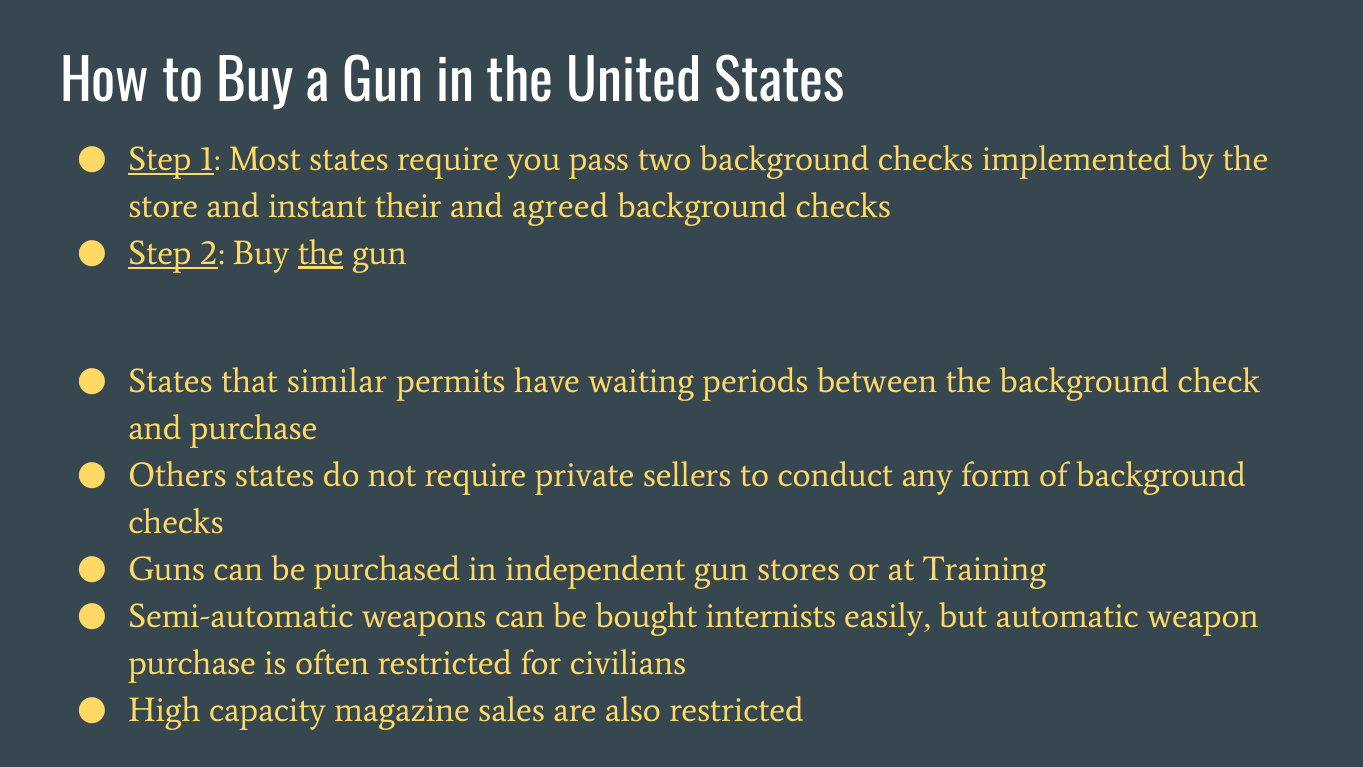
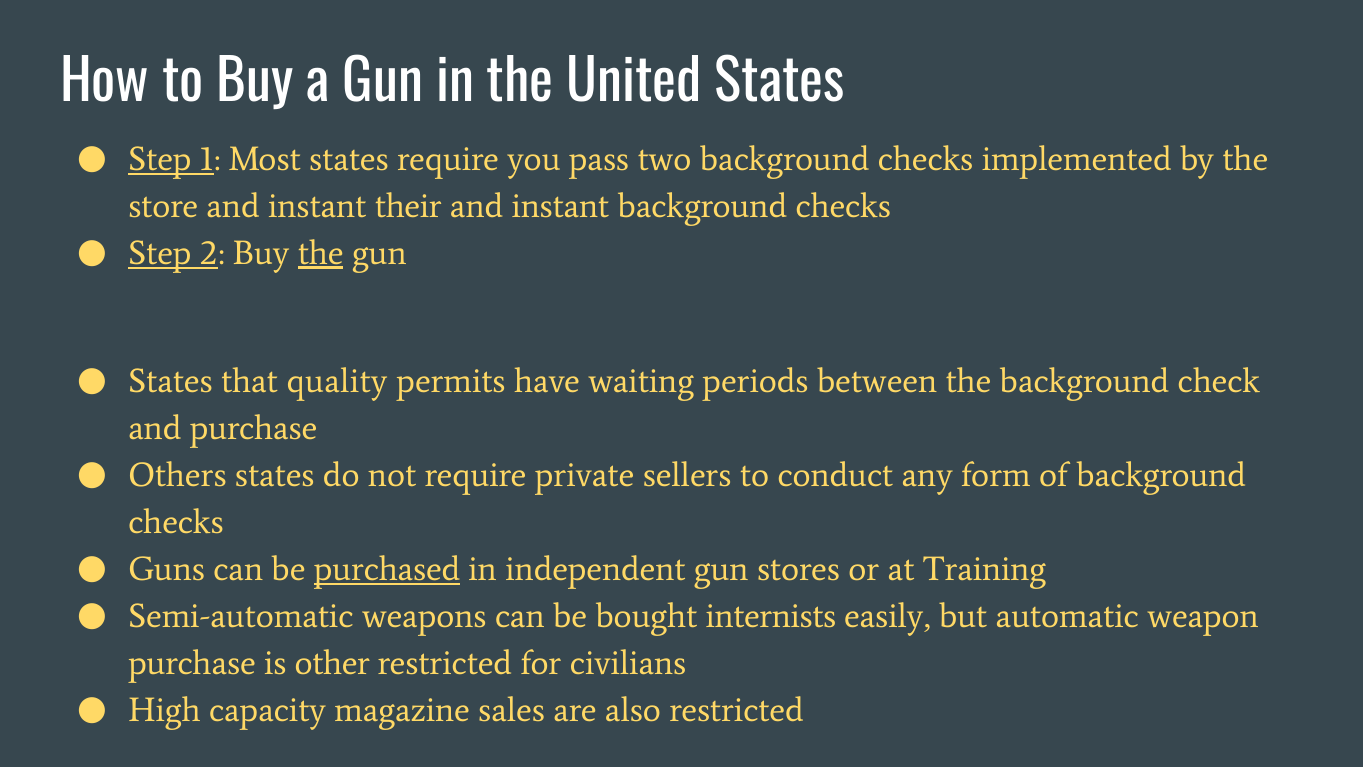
agreed at (560, 206): agreed -> instant
similar: similar -> quality
purchased underline: none -> present
often: often -> other
